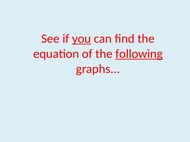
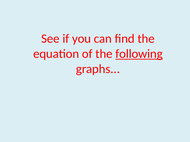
you underline: present -> none
